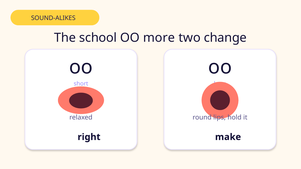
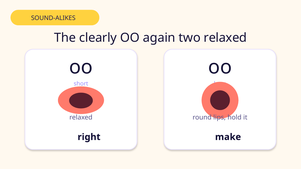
school: school -> clearly
more: more -> again
two change: change -> relaxed
